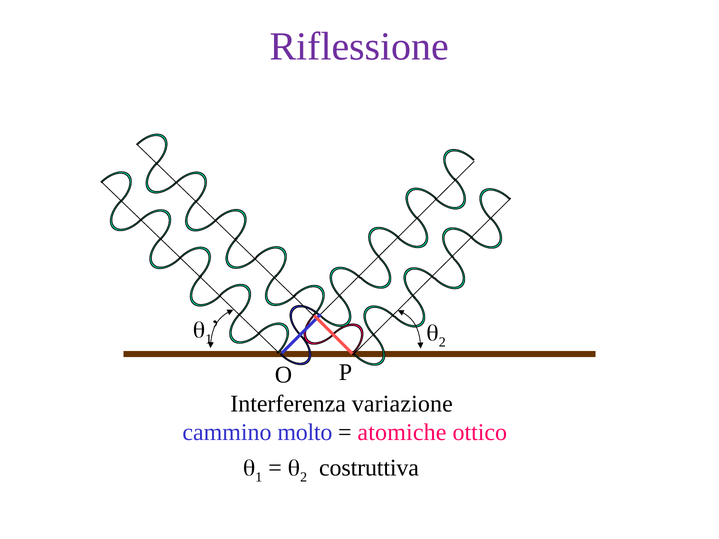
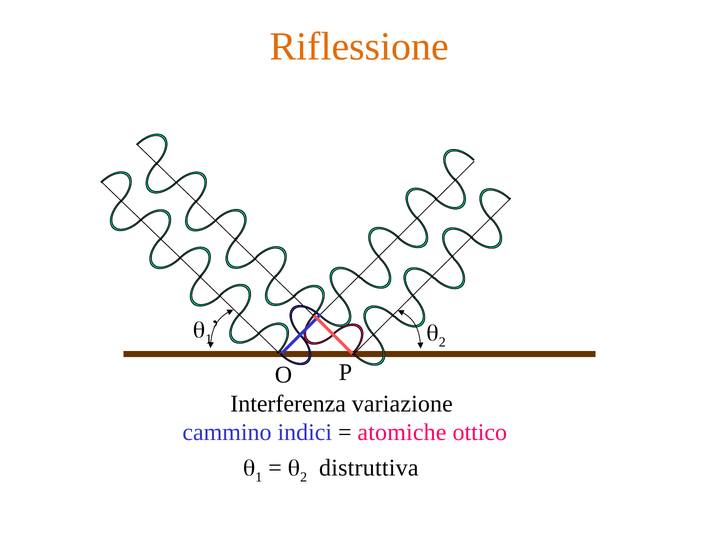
Riflessione colour: purple -> orange
molto: molto -> indici
costruttiva: costruttiva -> distruttiva
